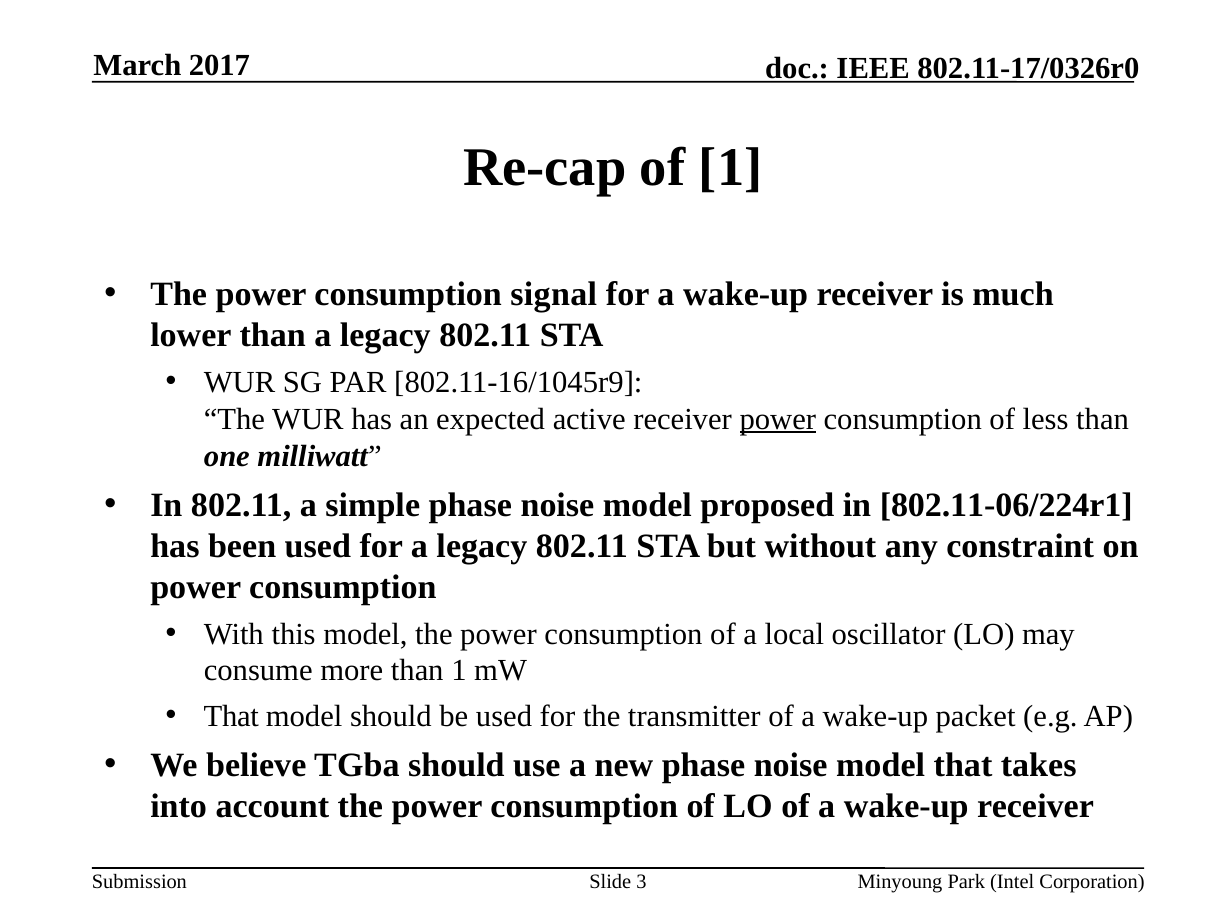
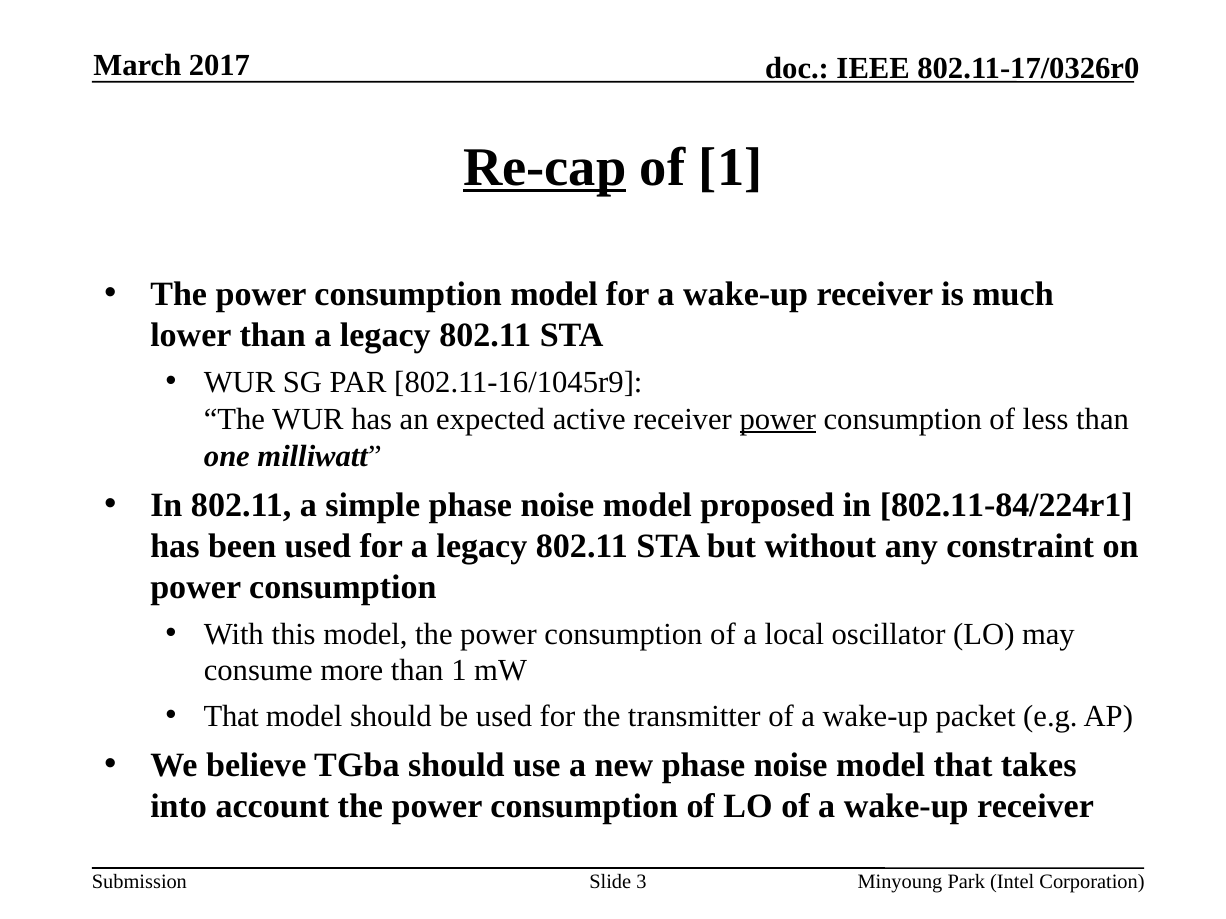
Re-cap underline: none -> present
consumption signal: signal -> model
802.11-06/224r1: 802.11-06/224r1 -> 802.11-84/224r1
